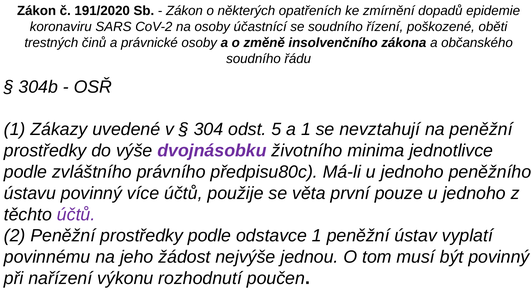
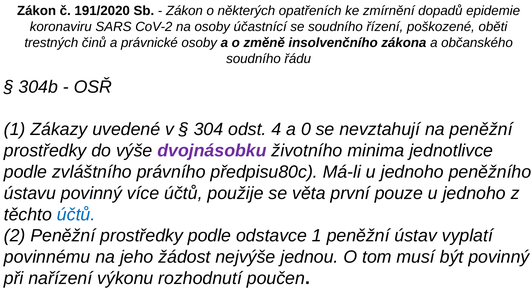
5: 5 -> 4
a 1: 1 -> 0
účtů at (76, 214) colour: purple -> blue
